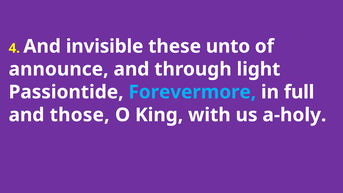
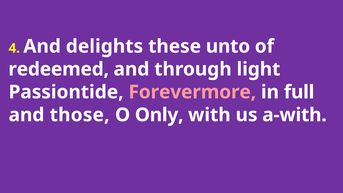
invisible: invisible -> delights
announce: announce -> redeemed
Forevermore colour: light blue -> pink
King: King -> Only
a-holy: a-holy -> a-with
